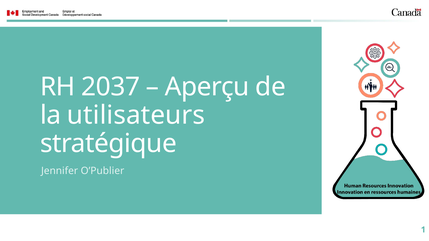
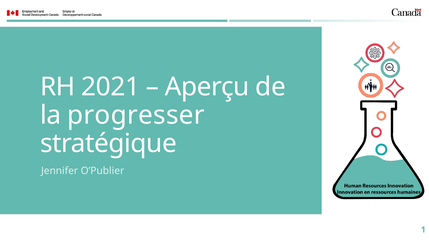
2037: 2037 -> 2021
utilisateurs: utilisateurs -> progresser
